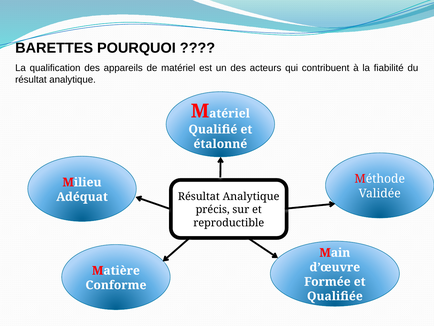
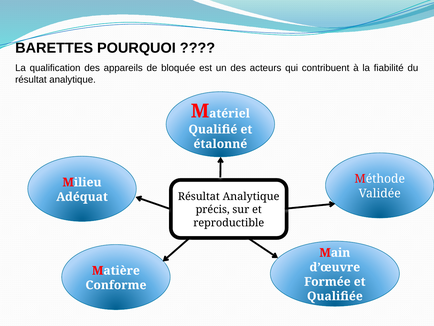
matériel: matériel -> bloquée
